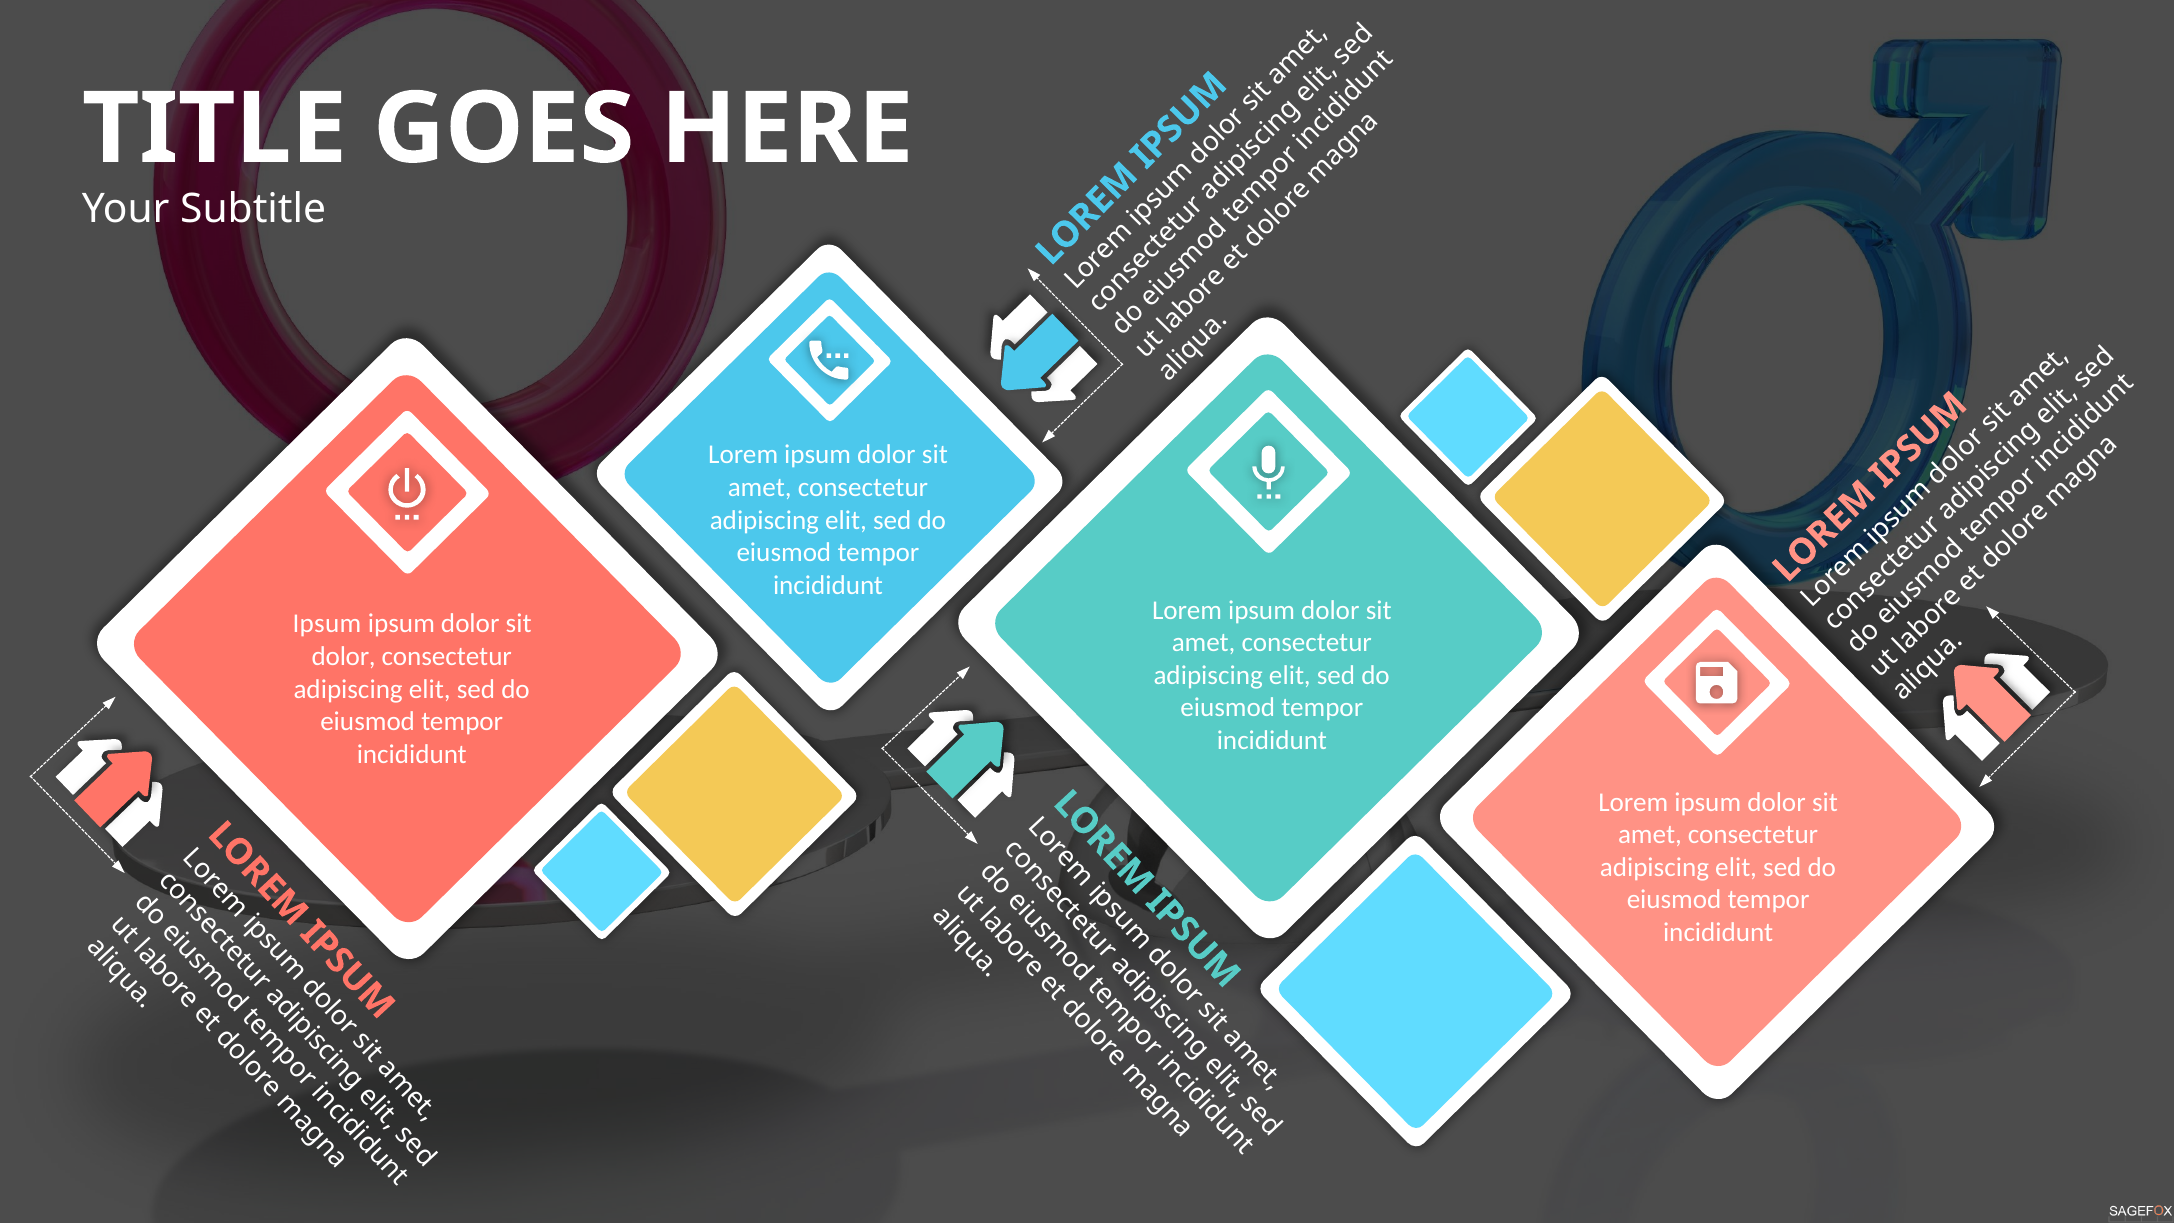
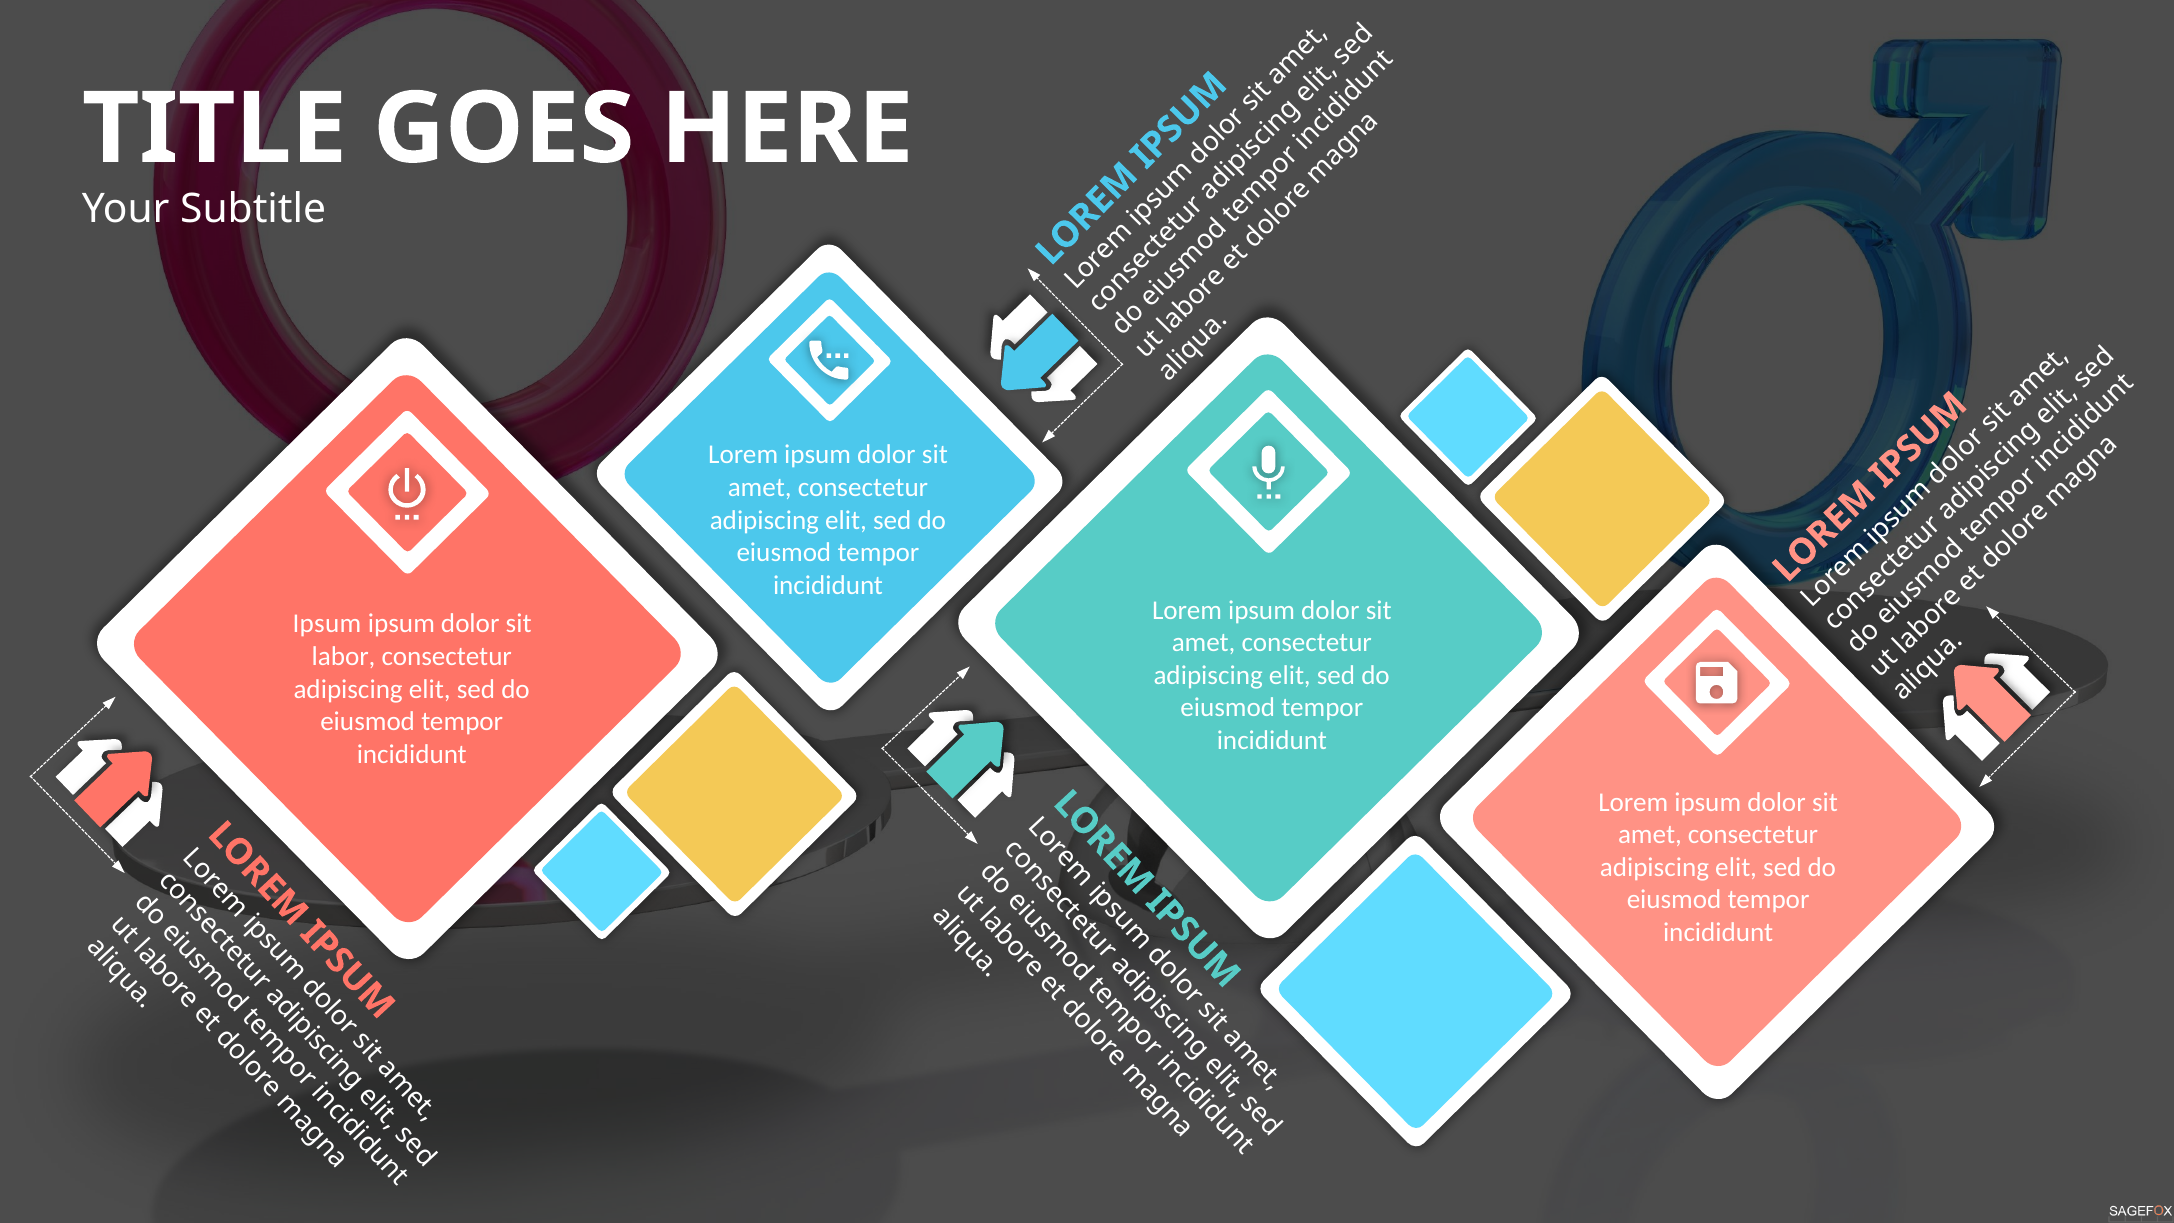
dolor at (344, 656): dolor -> labor
